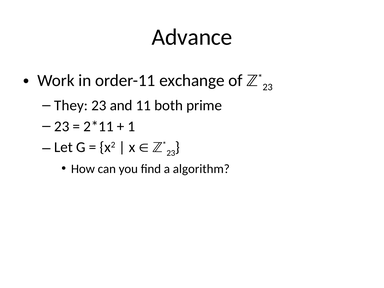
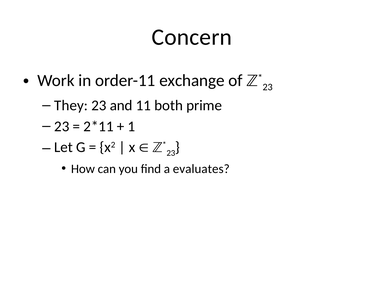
Advance: Advance -> Concern
algorithm: algorithm -> evaluates
